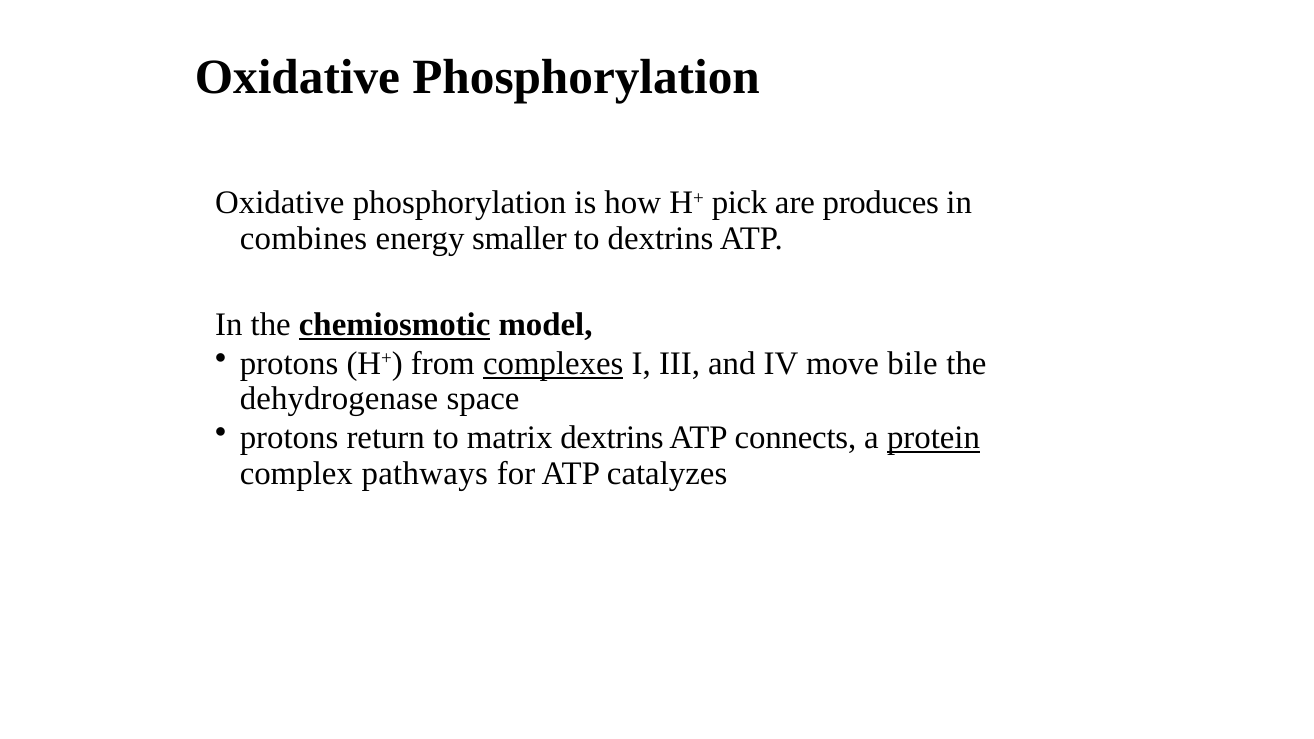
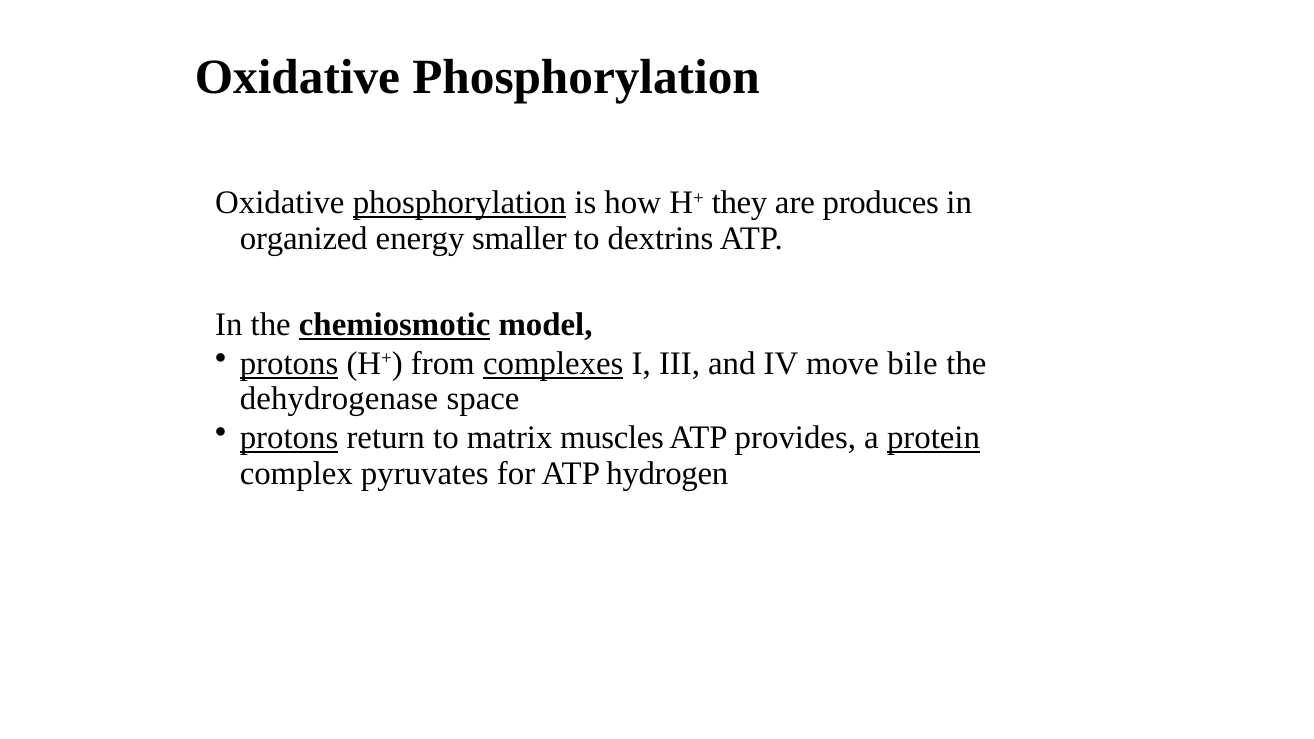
phosphorylation at (460, 203) underline: none -> present
pick: pick -> they
combines: combines -> organized
protons at (289, 364) underline: none -> present
protons at (289, 438) underline: none -> present
matrix dextrins: dextrins -> muscles
connects: connects -> provides
pathways: pathways -> pyruvates
catalyzes: catalyzes -> hydrogen
